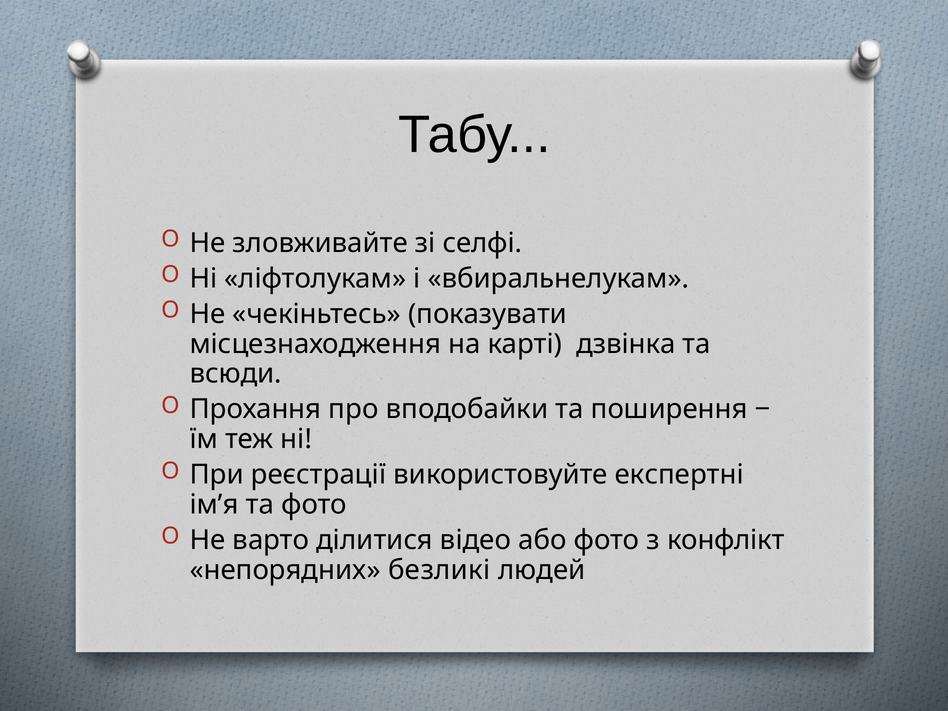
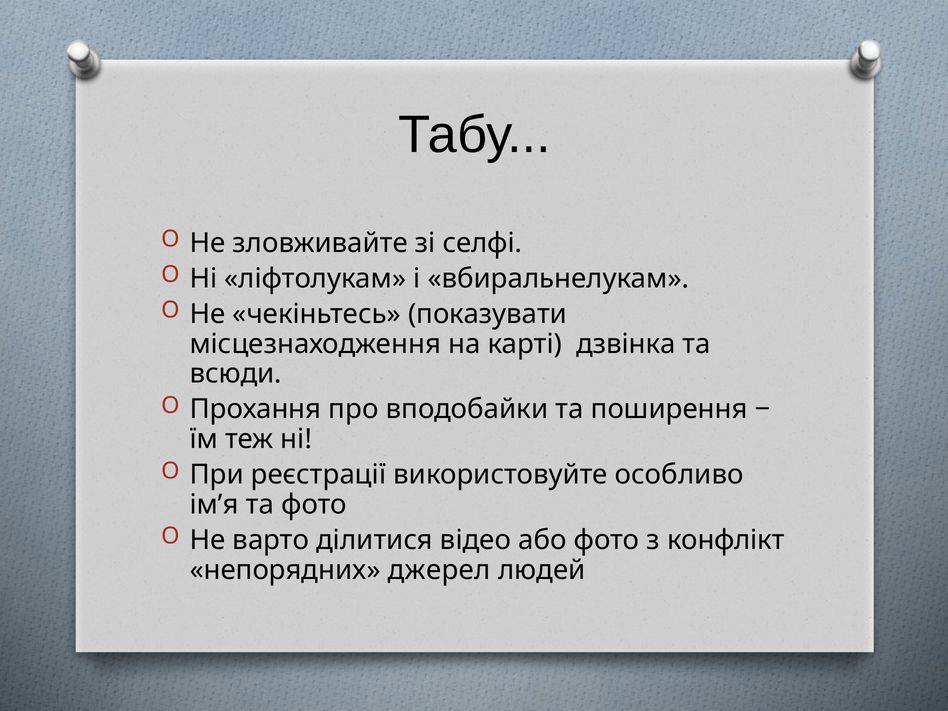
експертні: експертні -> особливо
безликі: безликі -> джерел
